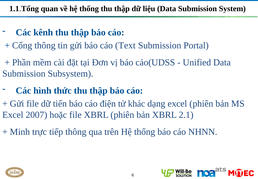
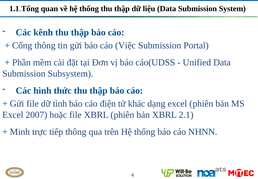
Text: Text -> Việc
tiến: tiến -> tình
